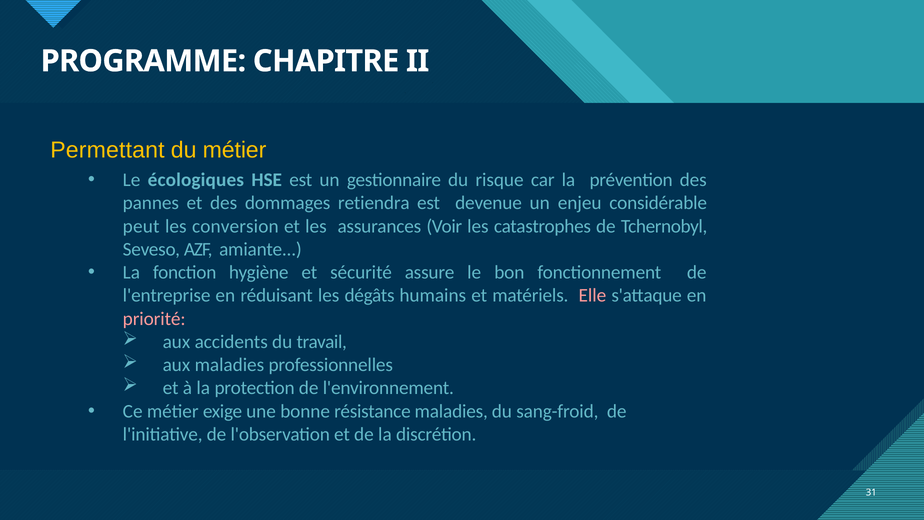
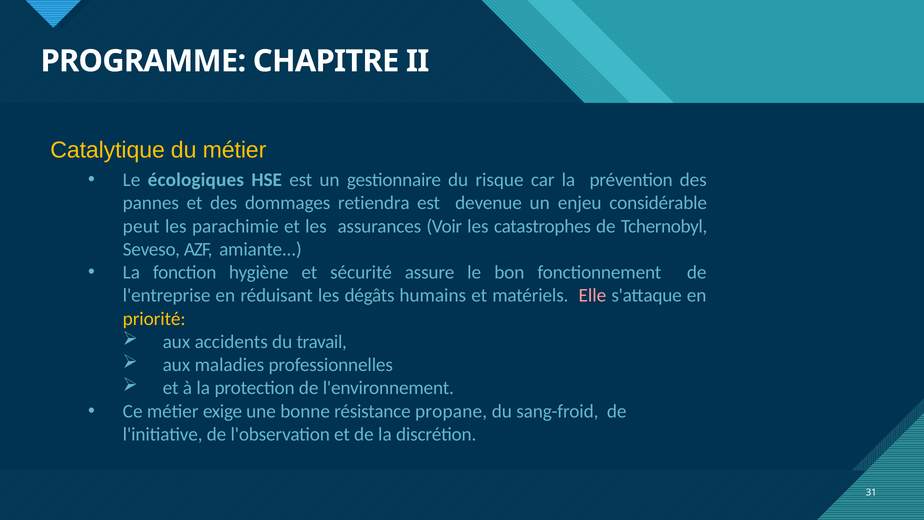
Permettant: Permettant -> Catalytique
conversion: conversion -> parachimie
priorité colour: pink -> yellow
résistance maladies: maladies -> propane
